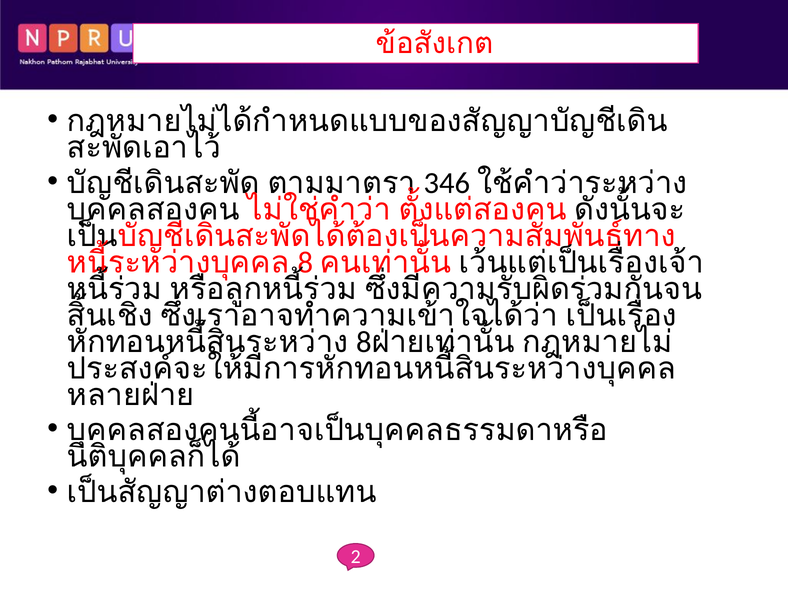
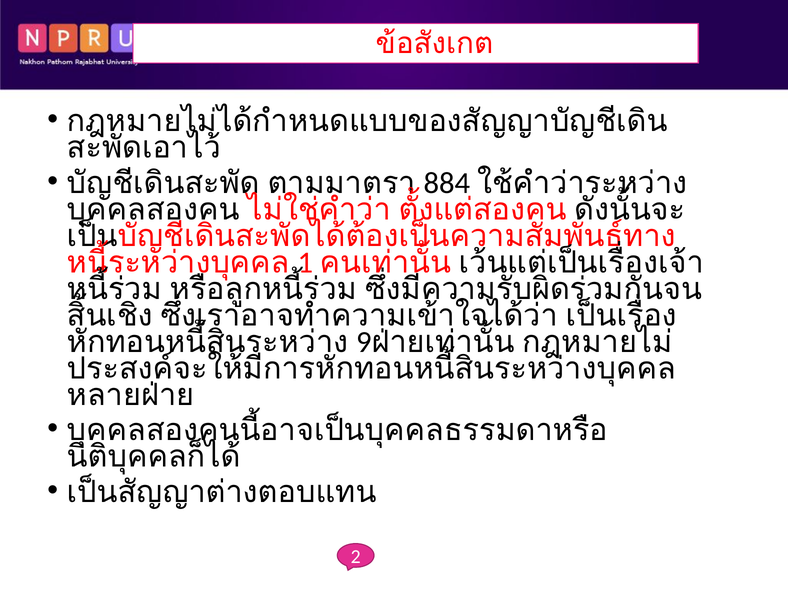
346: 346 -> 884
8 at (305, 263): 8 -> 1
8 at (364, 342): 8 -> 9
